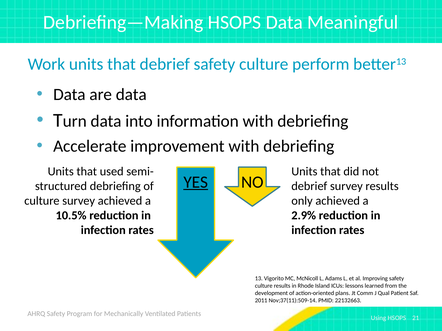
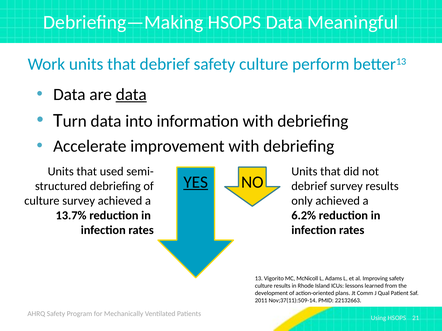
data at (131, 95) underline: none -> present
10.5%: 10.5% -> 13.7%
2.9%: 2.9% -> 6.2%
